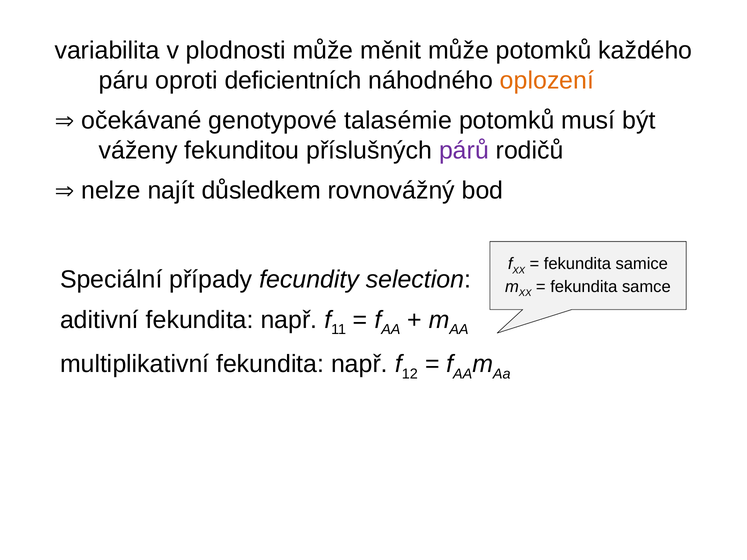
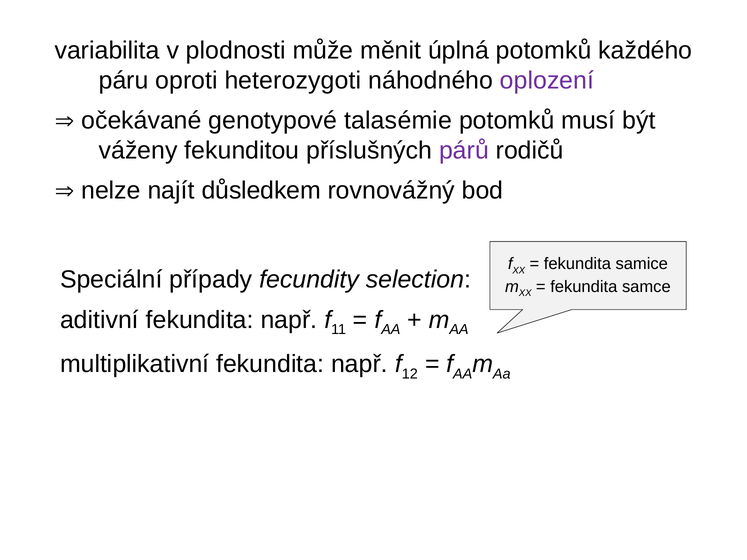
měnit může: může -> úplná
deficientních: deficientních -> heterozygoti
oplození colour: orange -> purple
